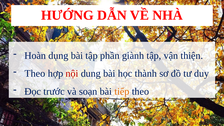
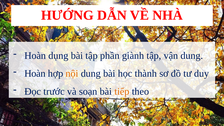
vận thiện: thiện -> dung
Theo at (35, 73): Theo -> Hoàn
nội colour: red -> orange
